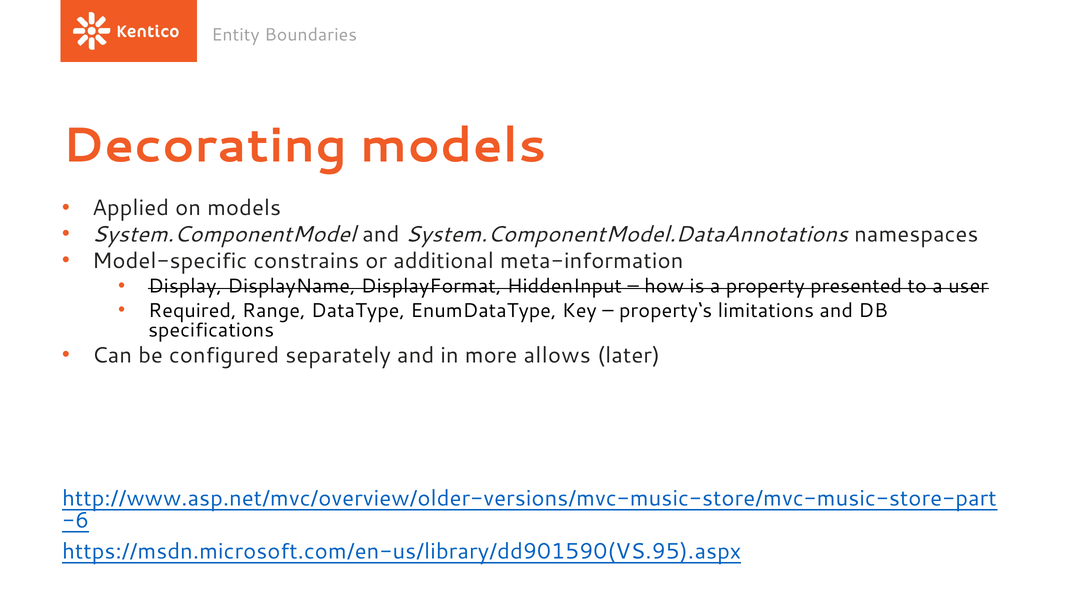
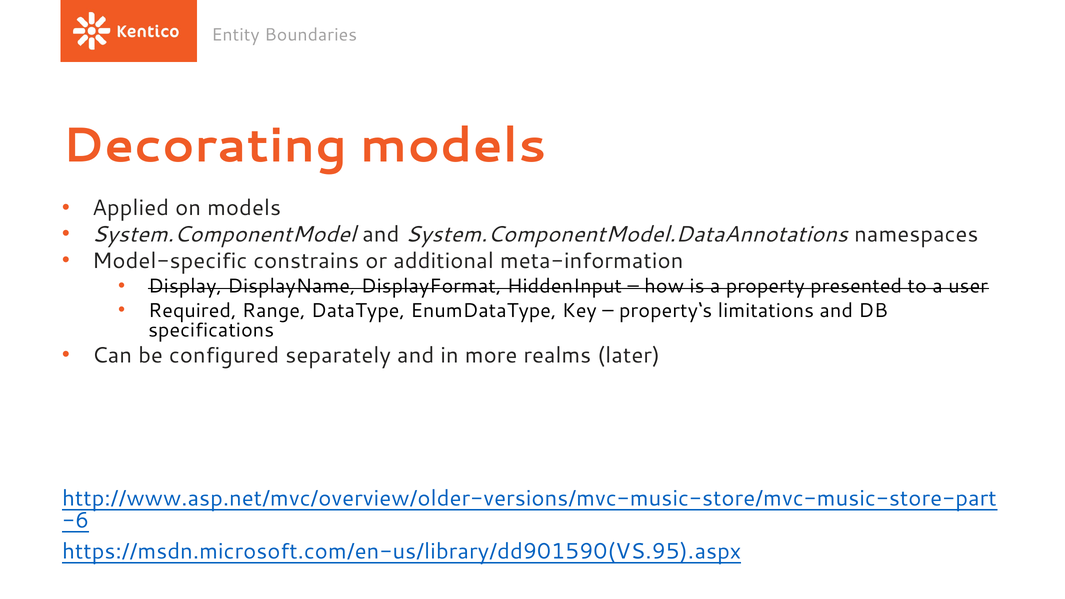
allows: allows -> realms
